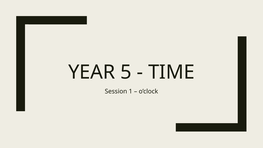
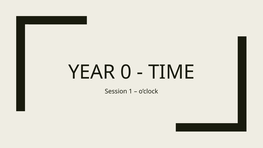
5: 5 -> 0
